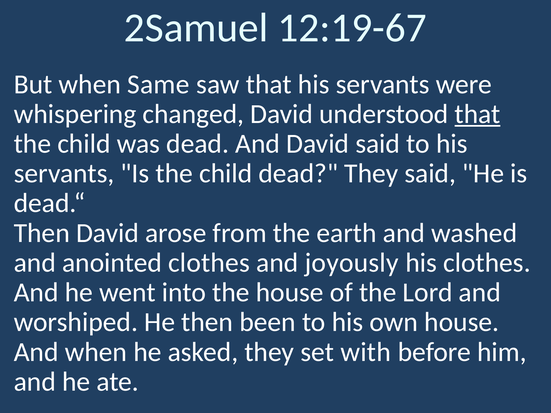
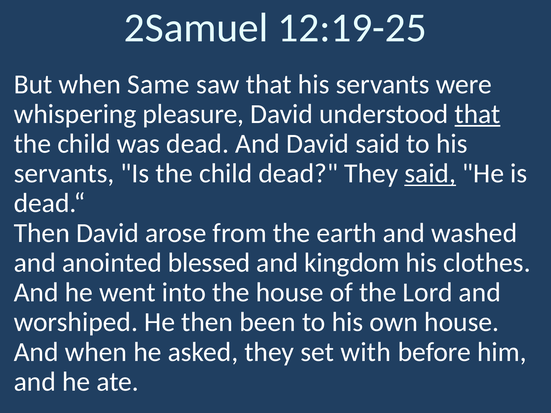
12:19-67: 12:19-67 -> 12:19-25
changed: changed -> pleasure
said at (430, 174) underline: none -> present
anointed clothes: clothes -> blessed
joyously: joyously -> kingdom
